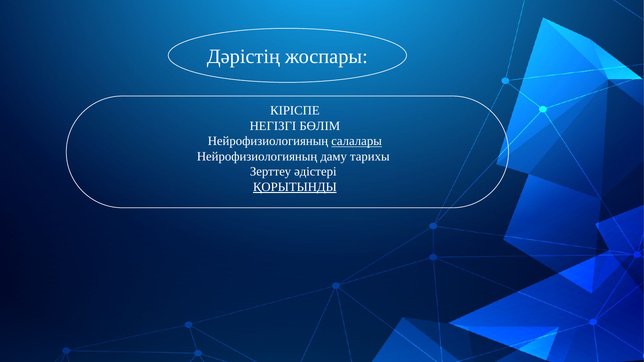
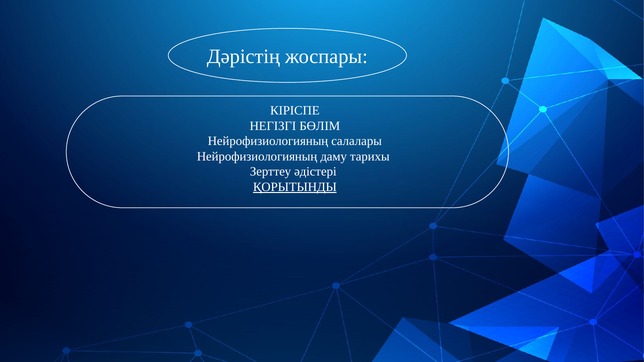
салалары underline: present -> none
